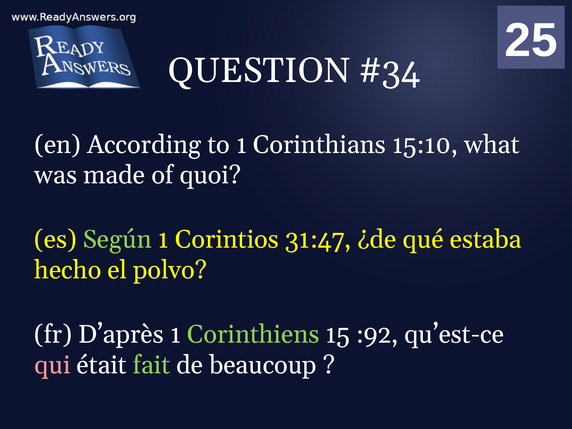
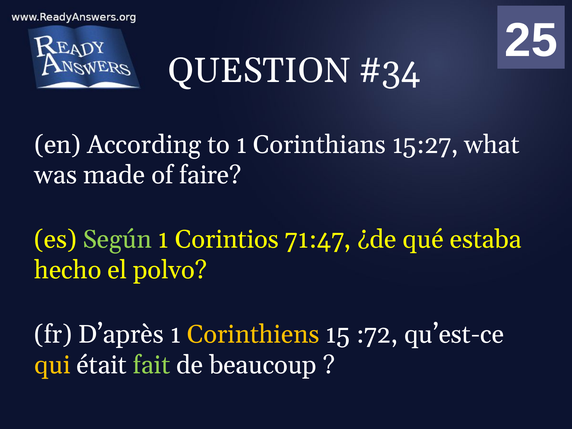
15:10: 15:10 -> 15:27
quoi: quoi -> faire
31:47: 31:47 -> 71:47
Corinthiens colour: light green -> yellow
:92: :92 -> :72
qui colour: pink -> yellow
